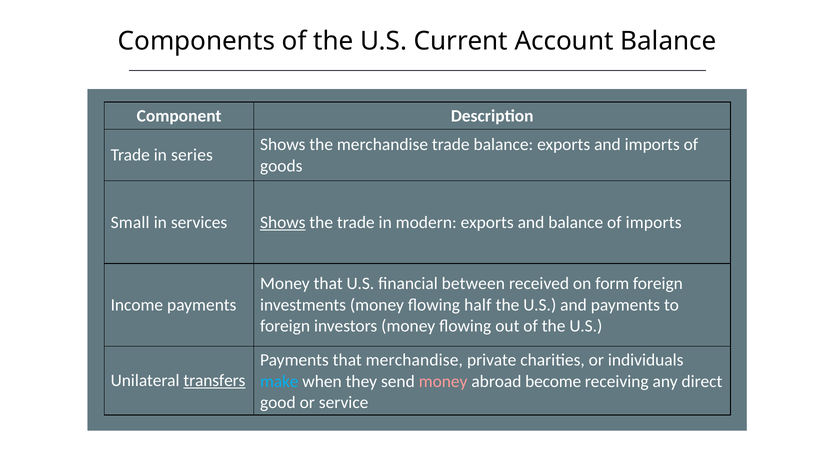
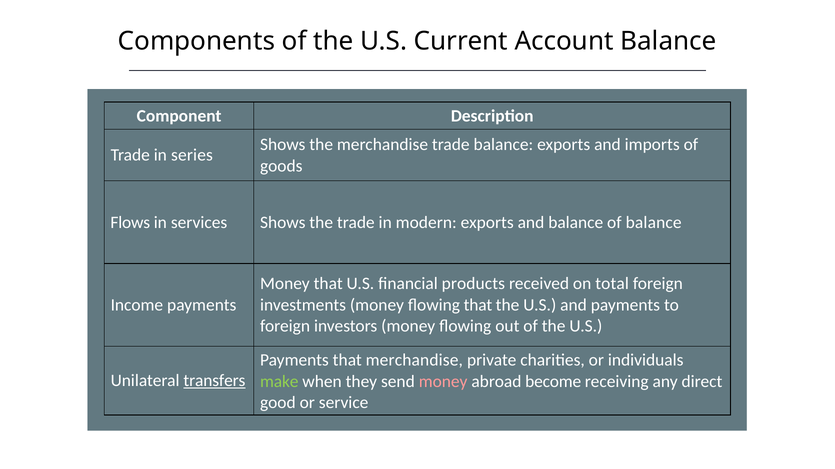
Small: Small -> Flows
Shows at (283, 223) underline: present -> none
of imports: imports -> balance
between: between -> products
form: form -> total
flowing half: half -> that
make colour: light blue -> light green
